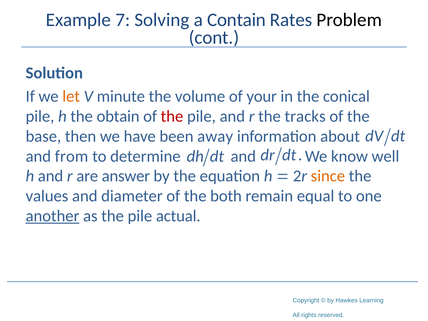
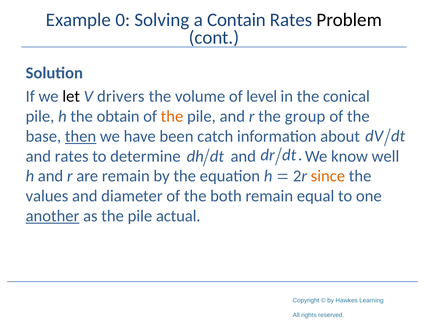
7: 7 -> 0
let colour: orange -> black
minute: minute -> drivers
your: your -> level
the at (172, 116) colour: red -> orange
tracks: tracks -> group
then underline: none -> present
away: away -> catch
and from: from -> rates
are answer: answer -> remain
